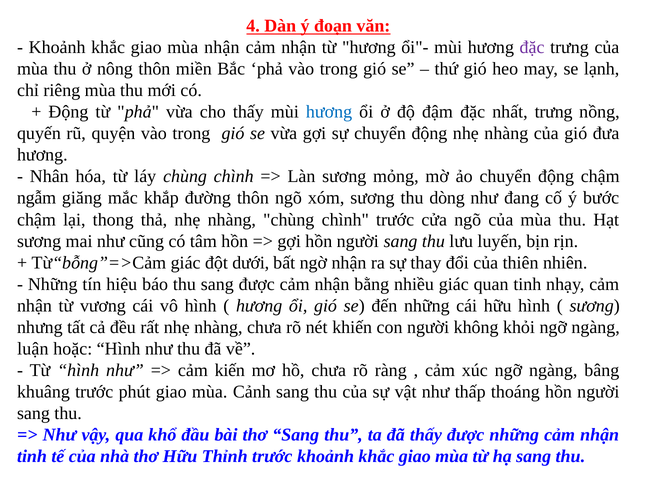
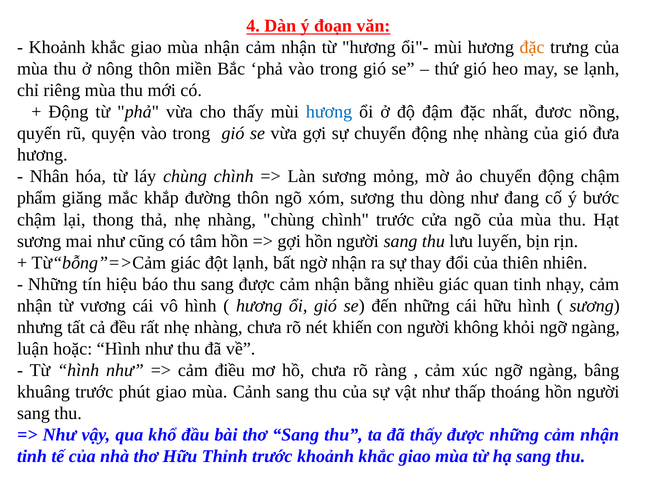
đặc at (532, 47) colour: purple -> orange
nhất trưng: trưng -> đươc
ngẫm: ngẫm -> phẩm
đột dưới: dưới -> lạnh
kiến: kiến -> điều
